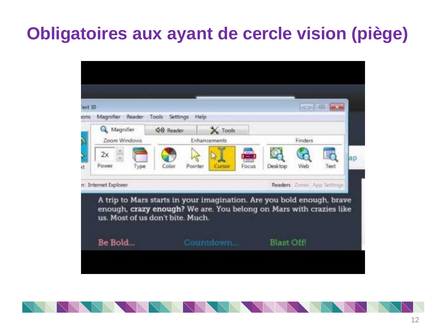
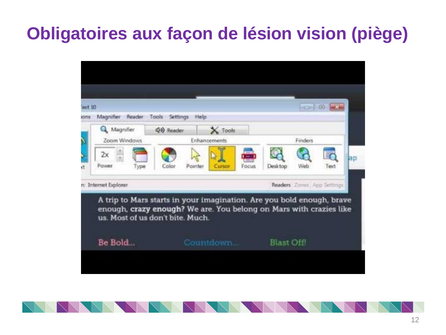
ayant: ayant -> façon
cercle: cercle -> lésion
